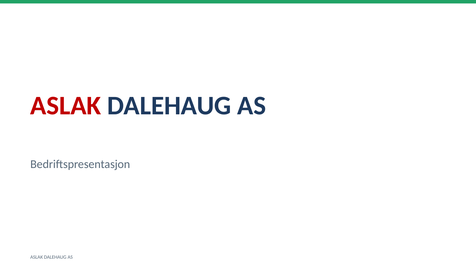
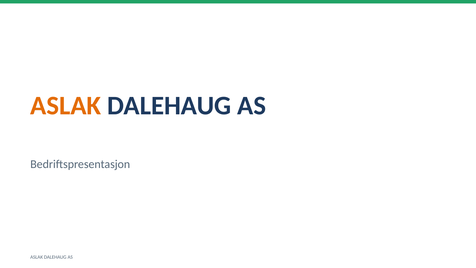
ASLAK at (66, 106) colour: red -> orange
